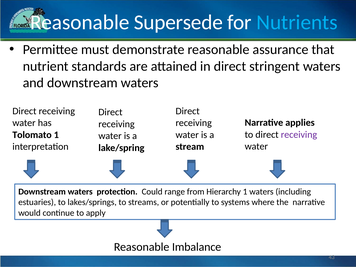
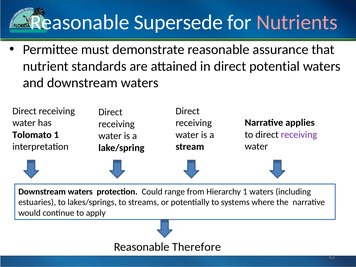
Nutrients colour: light blue -> pink
stringent: stringent -> potential
Imbalance: Imbalance -> Therefore
